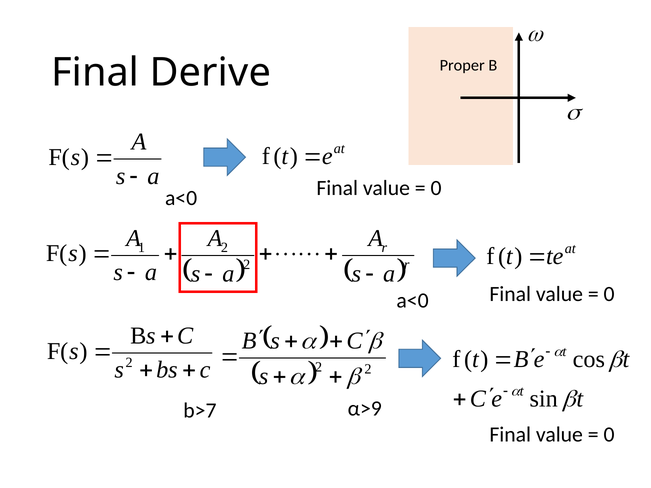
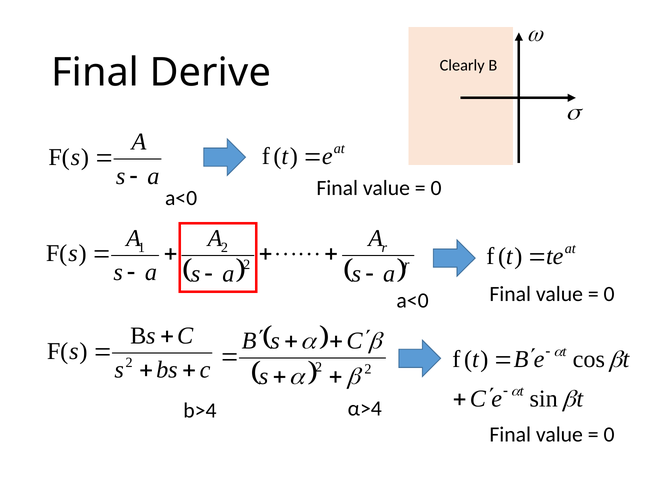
Proper: Proper -> Clearly
α>9: α>9 -> α>4
b>7: b>7 -> b>4
